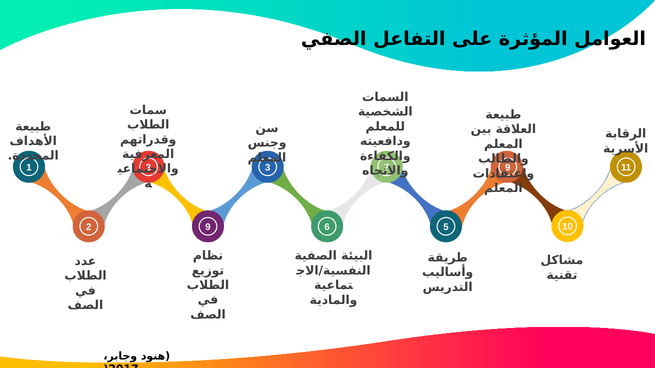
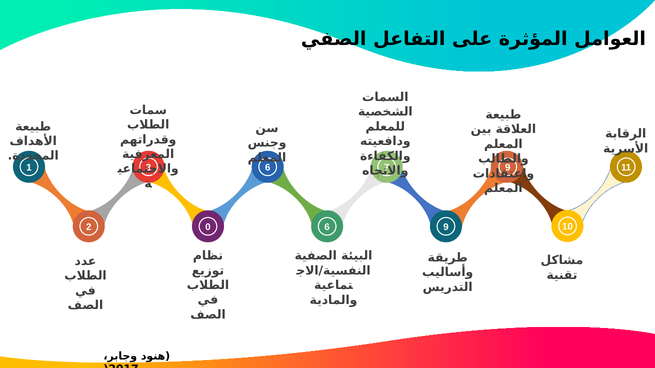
3 at (268, 168): 3 -> 6
2 9: 9 -> 0
6 5: 5 -> 9
